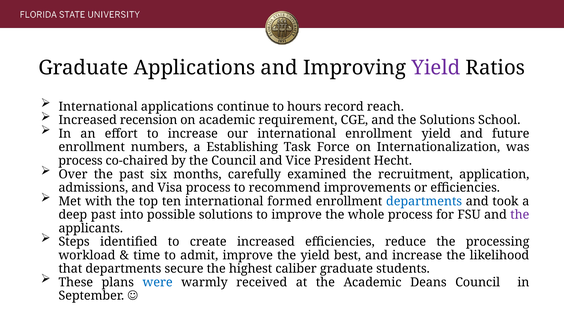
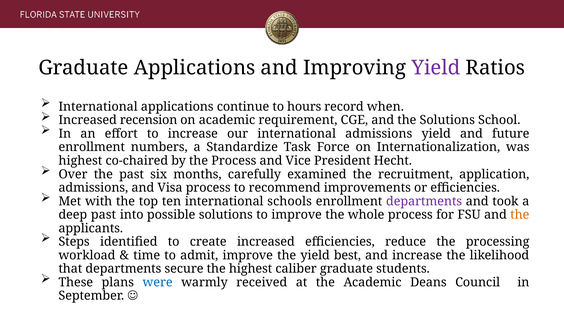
reach: reach -> when
international enrollment: enrollment -> admissions
Establishing: Establishing -> Standardize
process at (80, 161): process -> highest
the Council: Council -> Process
formed: formed -> schools
departments at (424, 201) colour: blue -> purple
the at (520, 215) colour: purple -> orange
